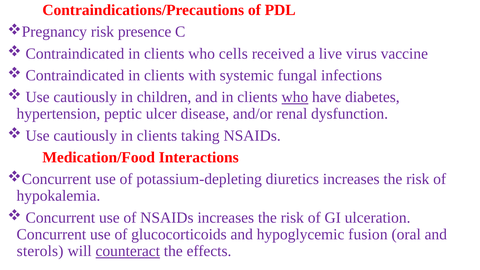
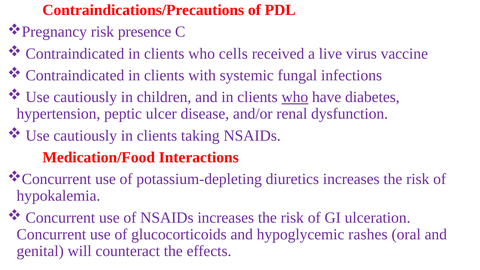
fusion: fusion -> rashes
sterols: sterols -> genital
counteract underline: present -> none
